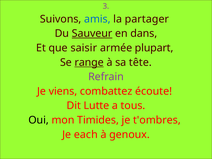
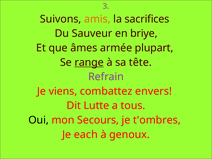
amis colour: blue -> orange
partager: partager -> sacrifices
Sauveur underline: present -> none
dans: dans -> briye
saisir: saisir -> âmes
écoute: écoute -> envers
Timides: Timides -> Secours
